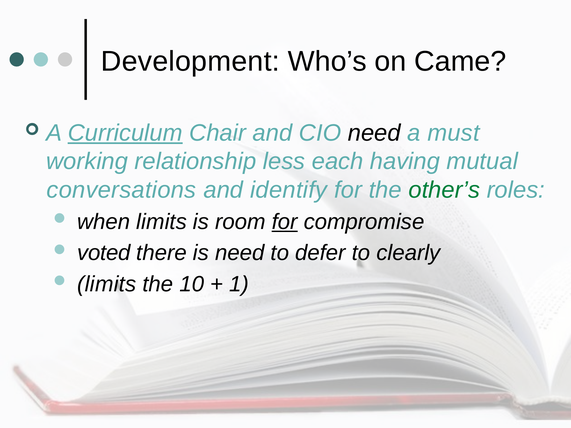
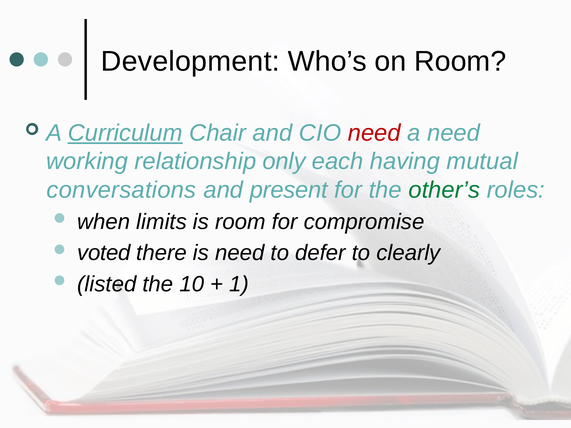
on Came: Came -> Room
need at (374, 133) colour: black -> red
a must: must -> need
less: less -> only
identify: identify -> present
for at (285, 222) underline: present -> none
limits at (107, 284): limits -> listed
